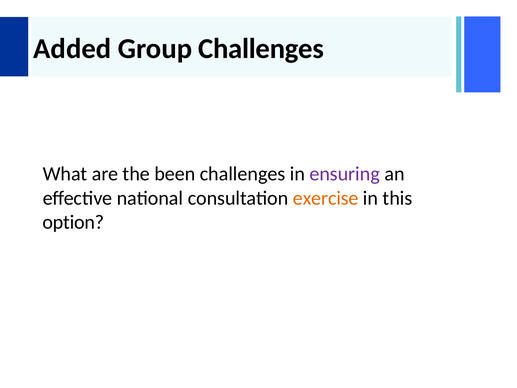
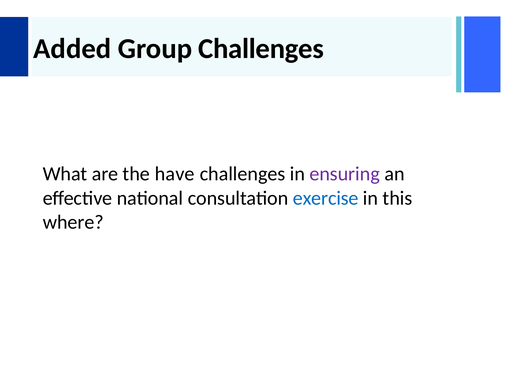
been: been -> have
exercise colour: orange -> blue
option: option -> where
